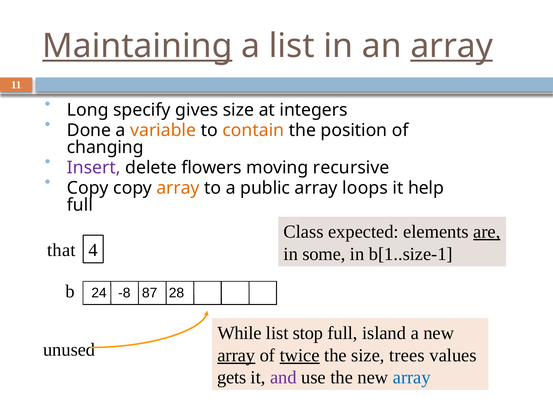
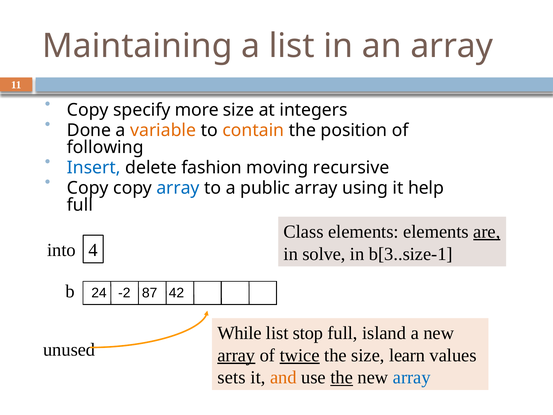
Maintaining underline: present -> none
array at (452, 46) underline: present -> none
Long at (88, 110): Long -> Copy
gives: gives -> more
changing: changing -> following
Insert colour: purple -> blue
flowers: flowers -> fashion
array at (178, 188) colour: orange -> blue
loops: loops -> using
Class expected: expected -> elements
that: that -> into
some: some -> solve
b[1..size-1: b[1..size-1 -> b[3..size-1
-8: -8 -> -2
28: 28 -> 42
trees: trees -> learn
gets: gets -> sets
and colour: purple -> orange
the at (342, 377) underline: none -> present
